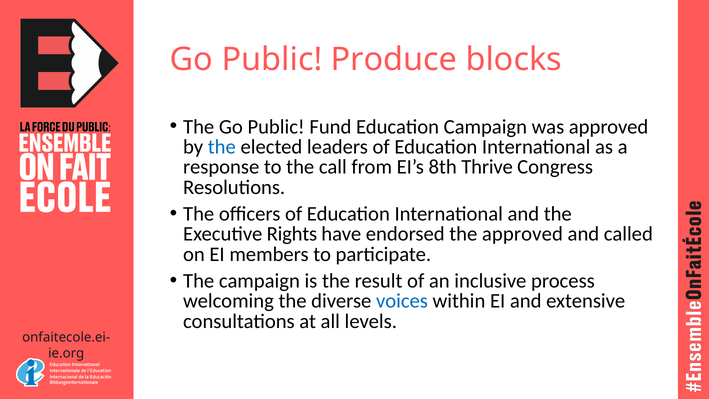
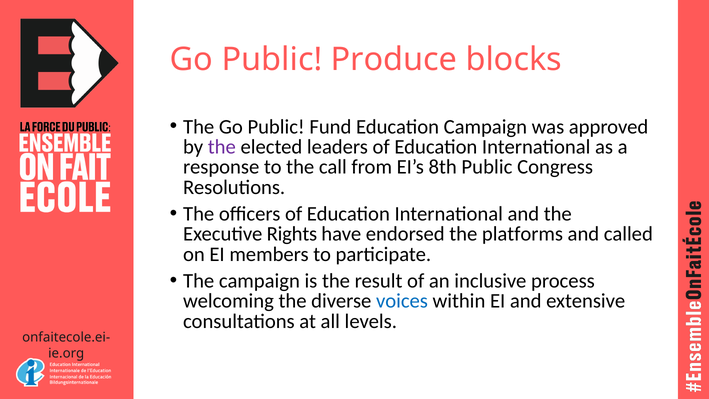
the at (222, 147) colour: blue -> purple
8th Thrive: Thrive -> Public
the approved: approved -> platforms
